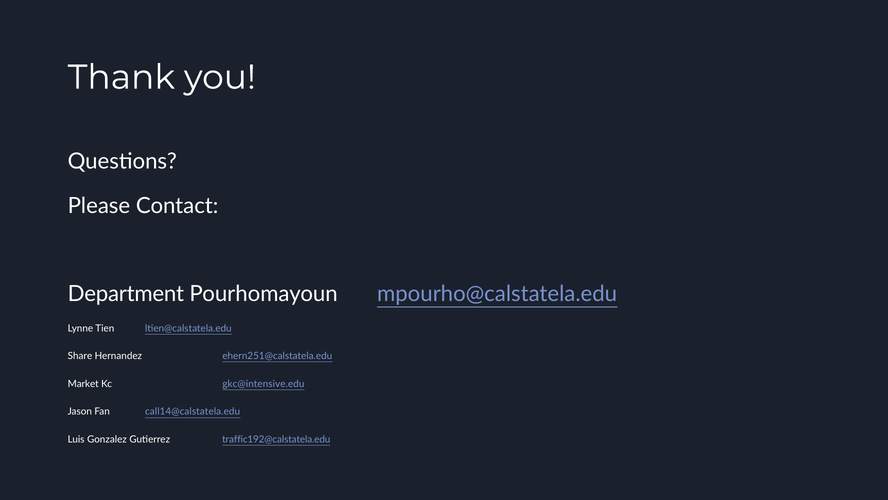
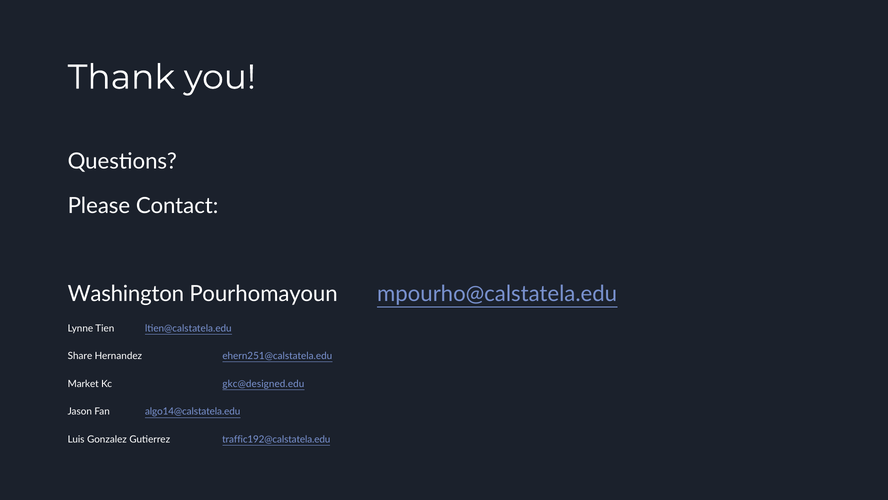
Department: Department -> Washington
gkc@intensive.edu: gkc@intensive.edu -> gkc@designed.edu
call14@calstatela.edu: call14@calstatela.edu -> algo14@calstatela.edu
